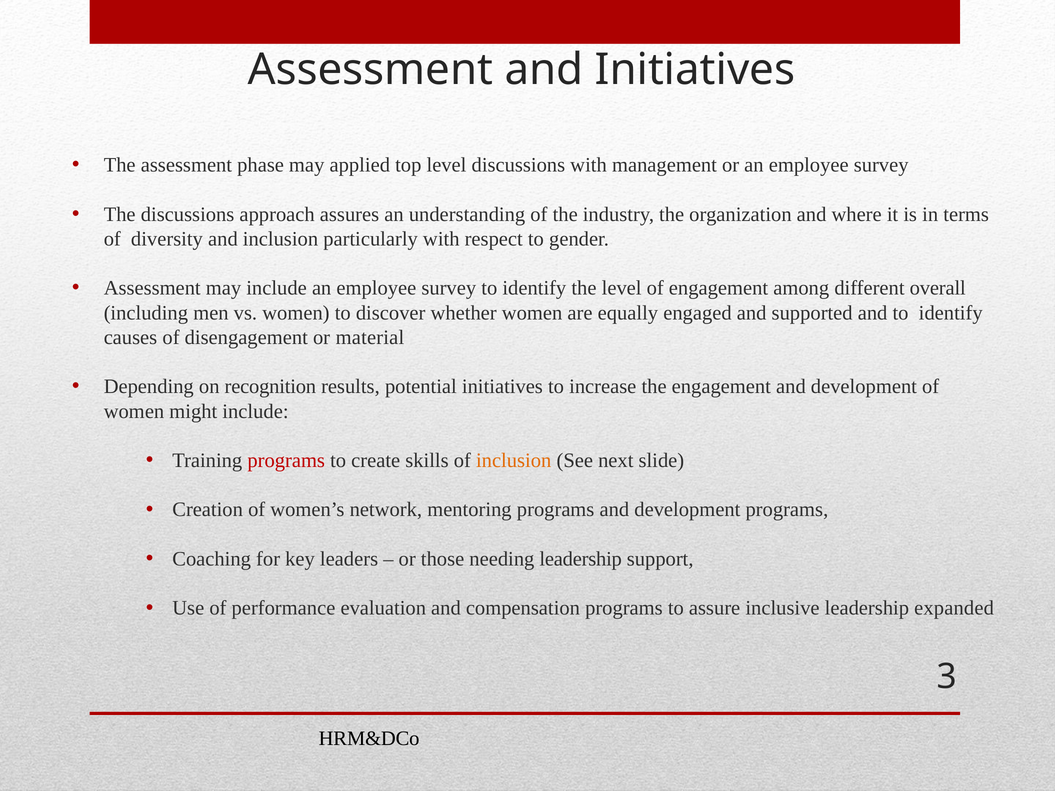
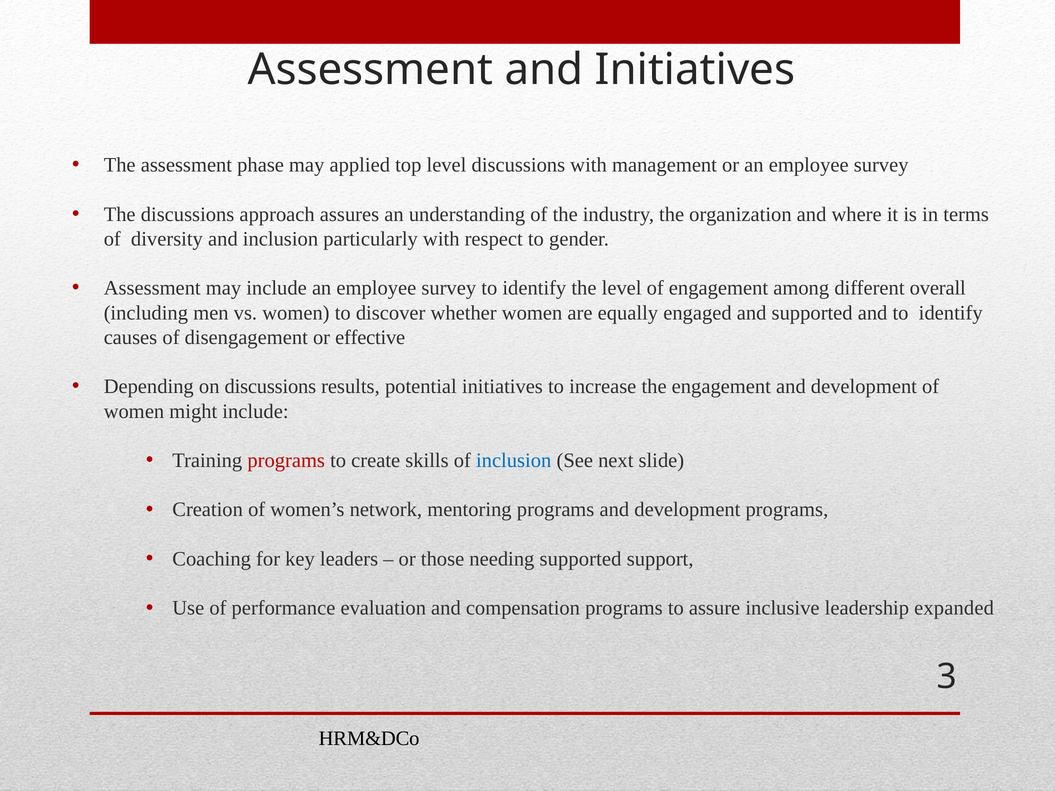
material: material -> effective
on recognition: recognition -> discussions
inclusion at (514, 461) colour: orange -> blue
needing leadership: leadership -> supported
